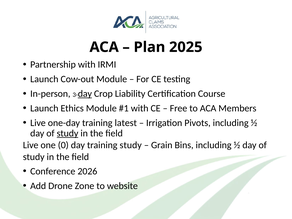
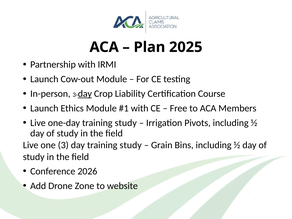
one-day training latest: latest -> study
study at (68, 133) underline: present -> none
0: 0 -> 3
